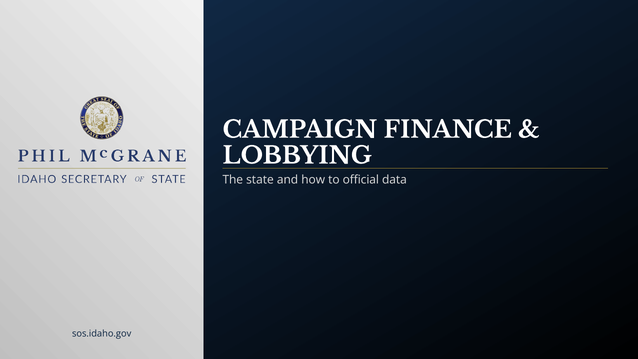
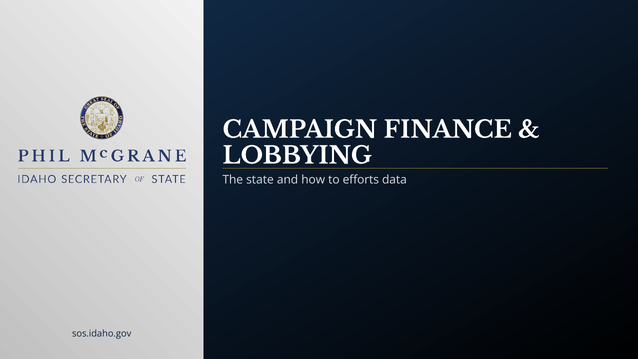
official: official -> efforts
